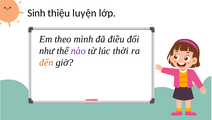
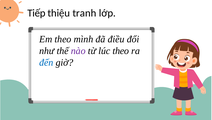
Sinh: Sinh -> Tiếp
luyện: luyện -> tranh
lúc thời: thời -> theo
đến colour: orange -> blue
